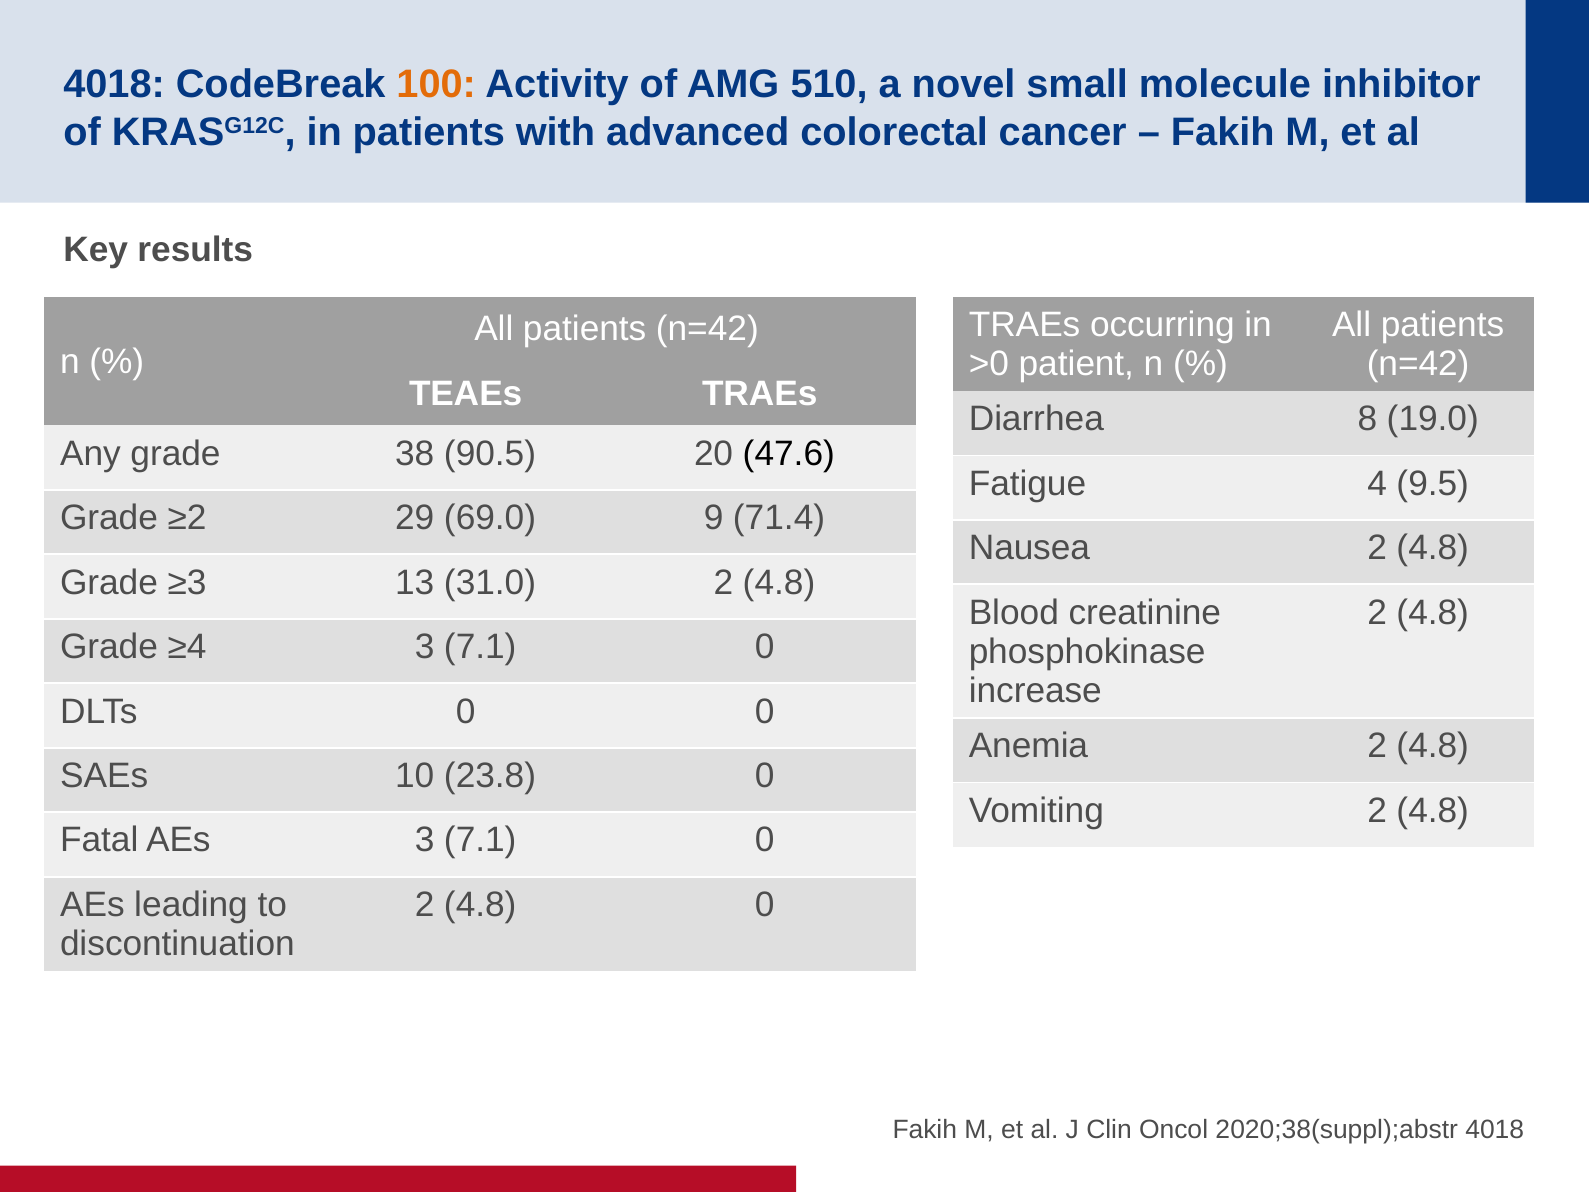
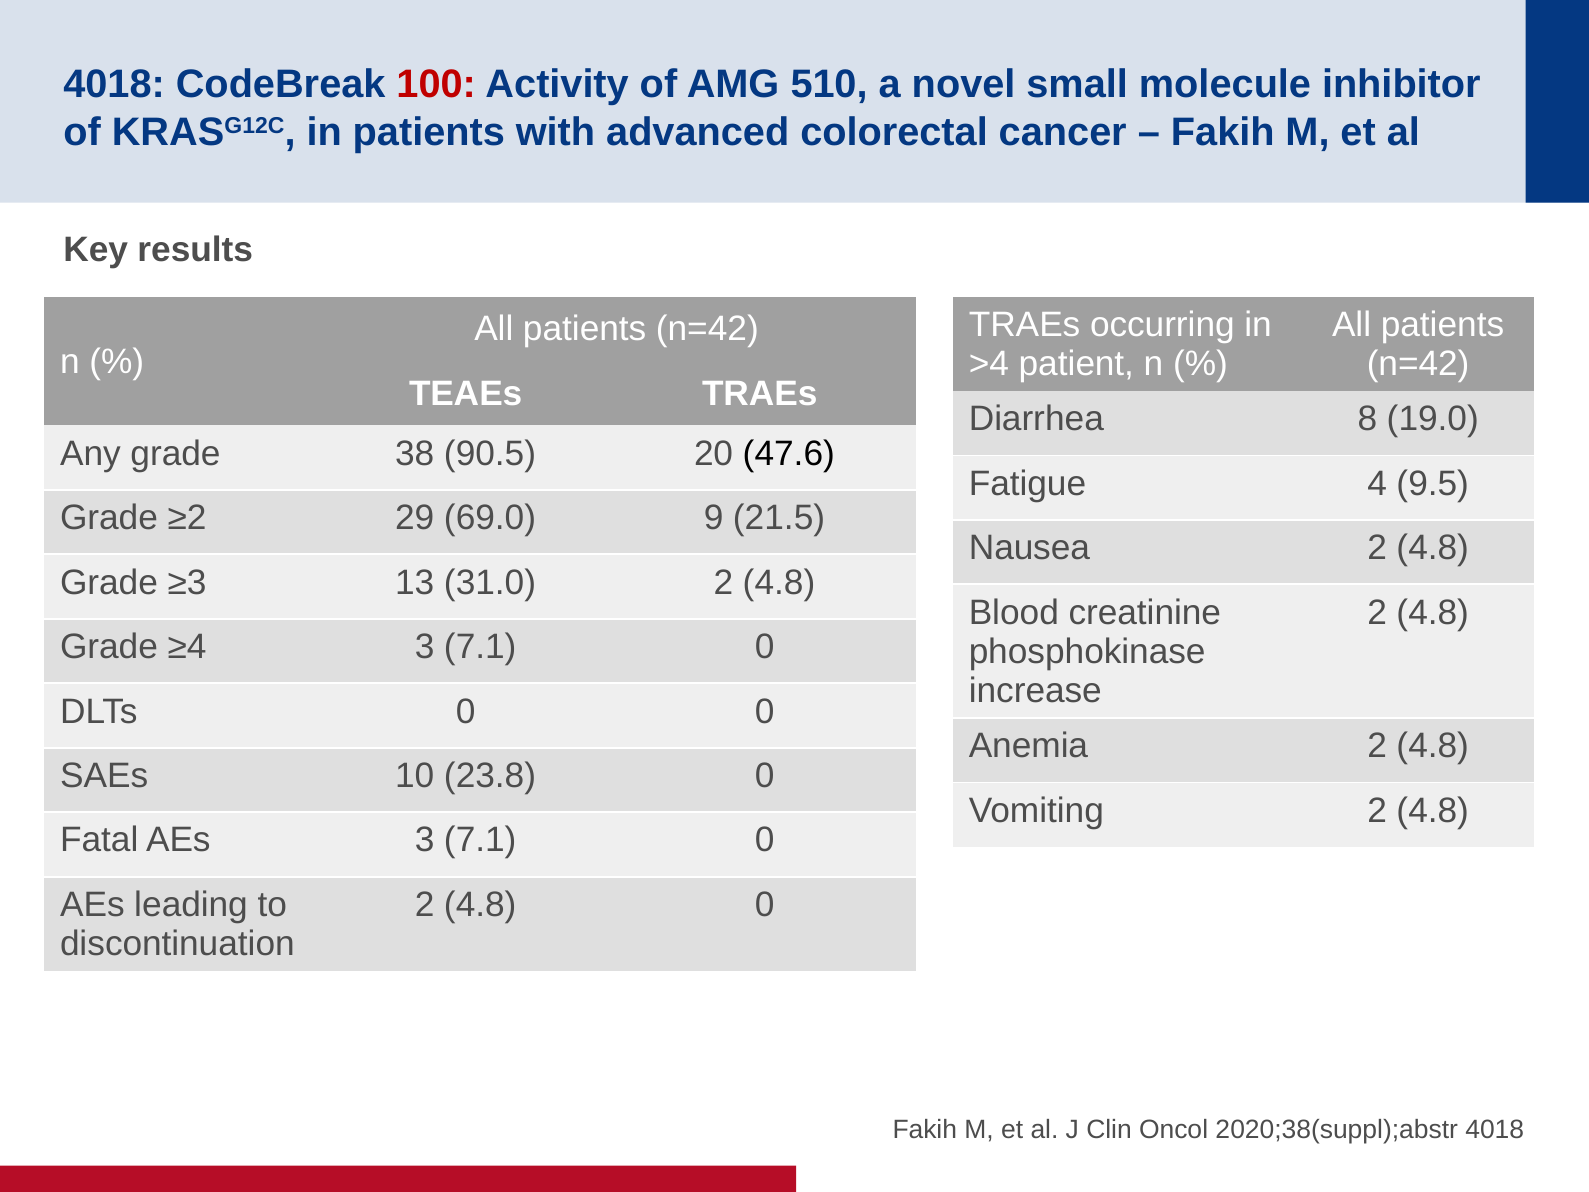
100 colour: orange -> red
>0: >0 -> >4
71.4: 71.4 -> 21.5
